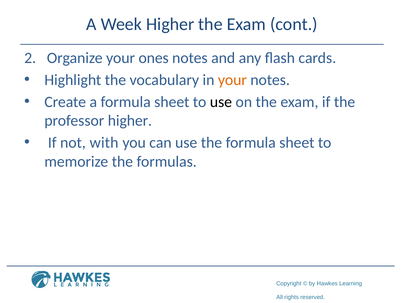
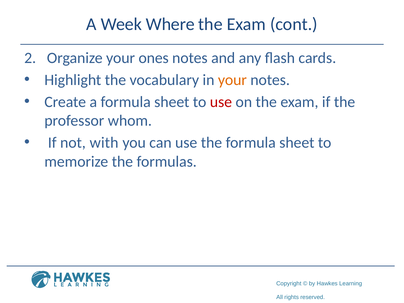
Week Higher: Higher -> Where
use at (221, 102) colour: black -> red
professor higher: higher -> whom
